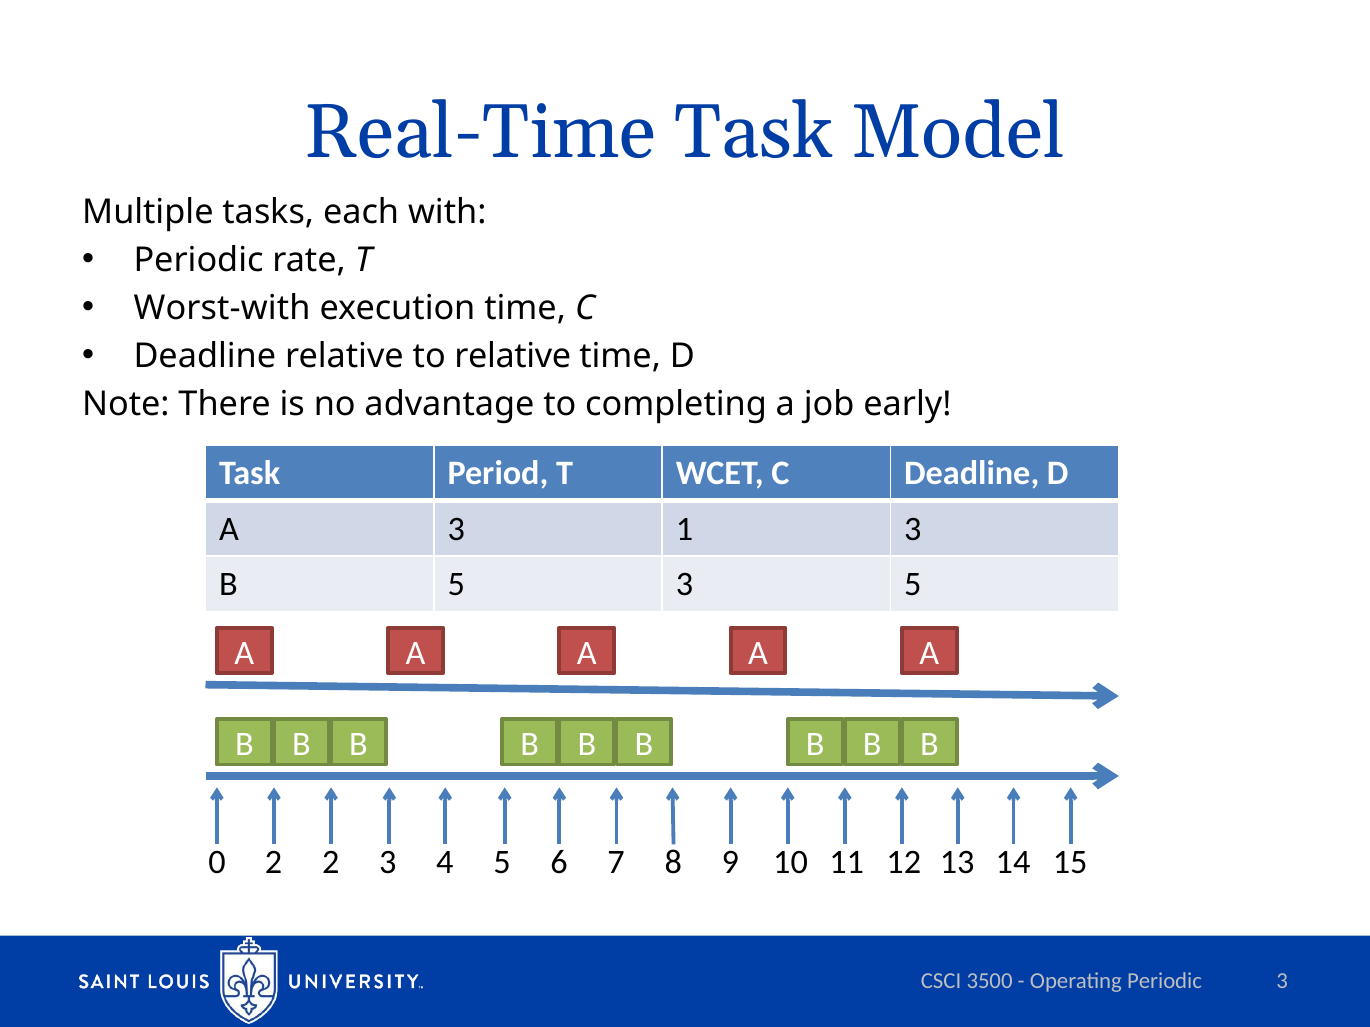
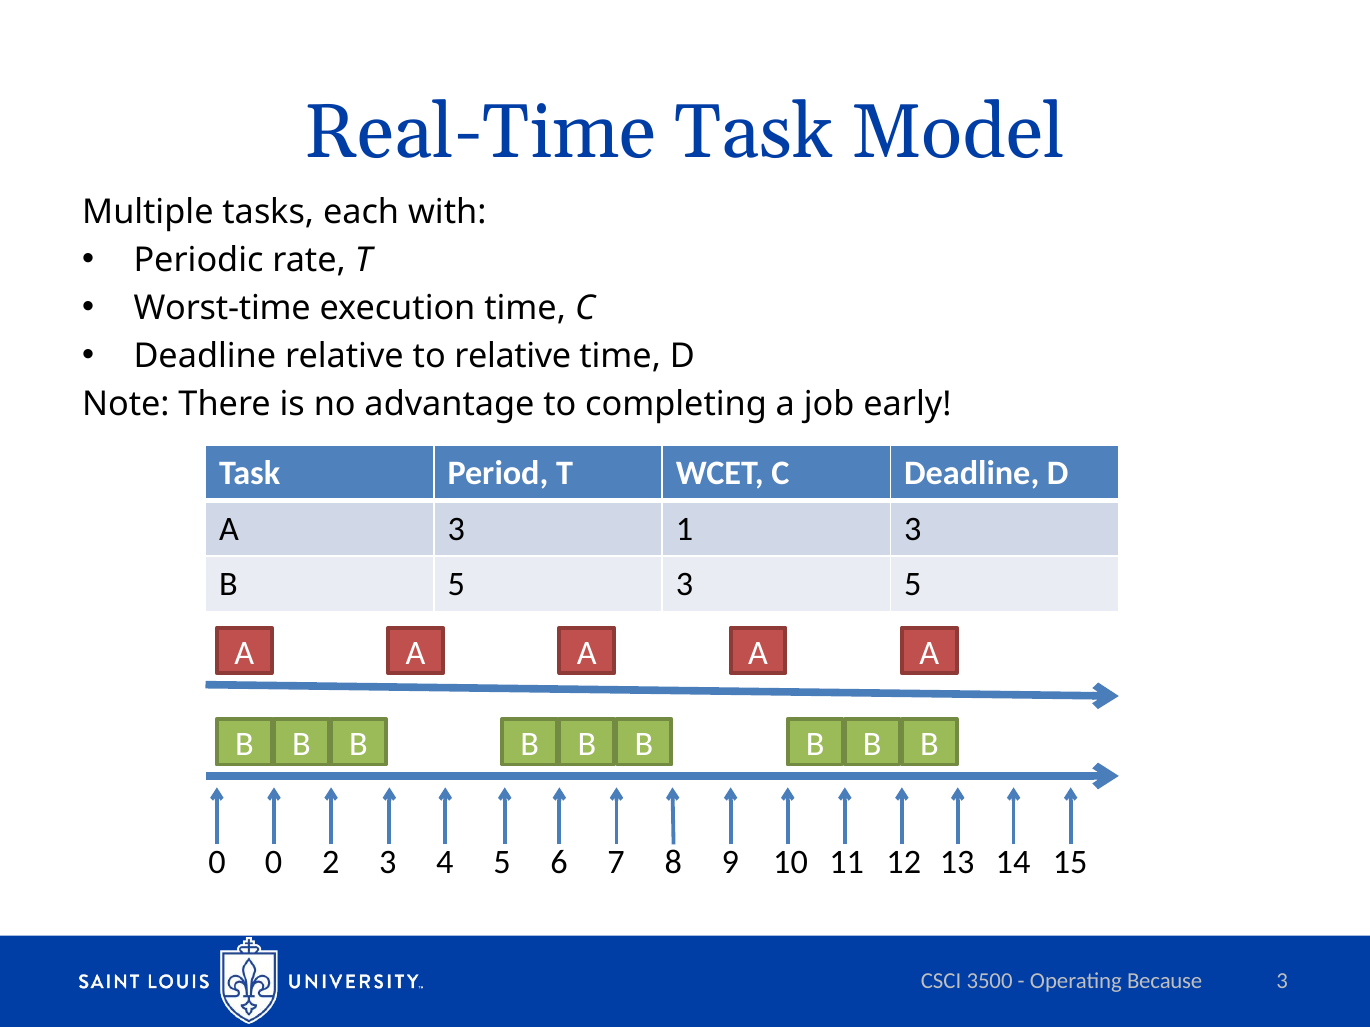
Worst-with: Worst-with -> Worst-time
0 2: 2 -> 0
Operating Periodic: Periodic -> Because
